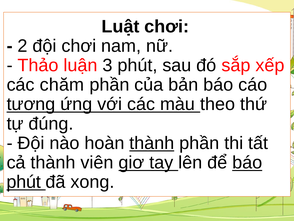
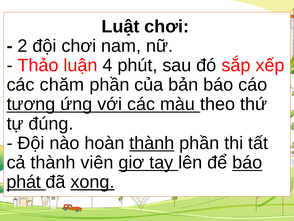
3: 3 -> 4
phút at (24, 182): phút -> phát
xong underline: none -> present
